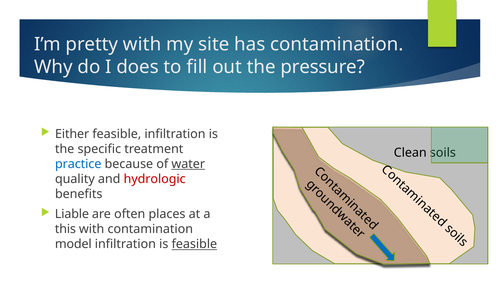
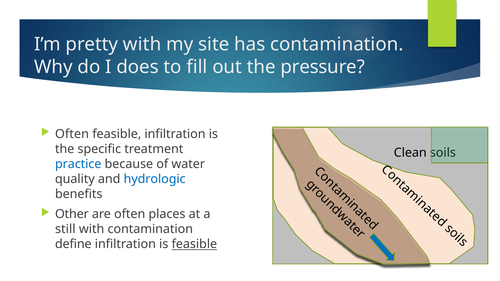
Either at (72, 134): Either -> Often
water underline: present -> none
hydrologic colour: red -> blue
Liable: Liable -> Other
this: this -> still
model: model -> define
